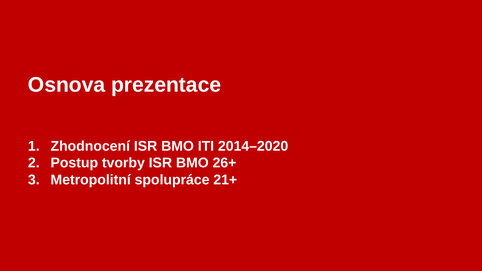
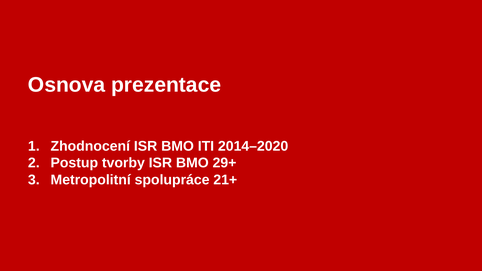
26+: 26+ -> 29+
